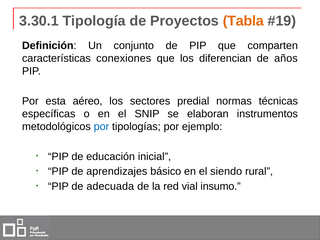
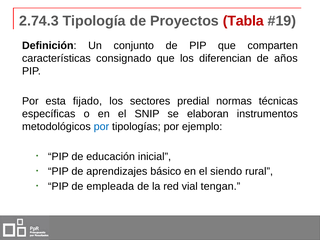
3.30.1: 3.30.1 -> 2.74.3
Tabla colour: orange -> red
conexiones: conexiones -> consignado
aéreo: aéreo -> fijado
adecuada: adecuada -> empleada
insumo: insumo -> tengan
